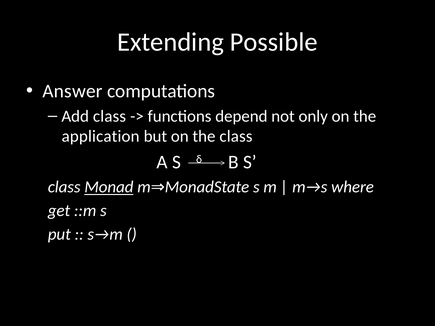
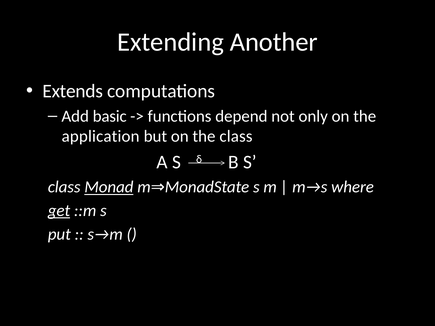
Possible: Possible -> Another
Answer: Answer -> Extends
Add class: class -> basic
get underline: none -> present
